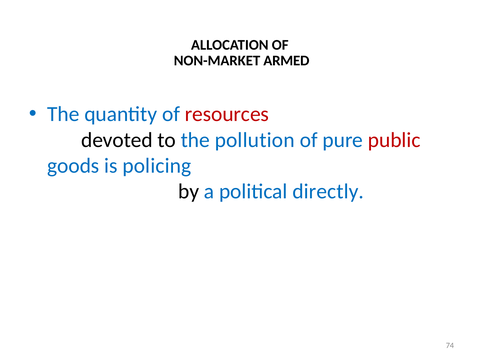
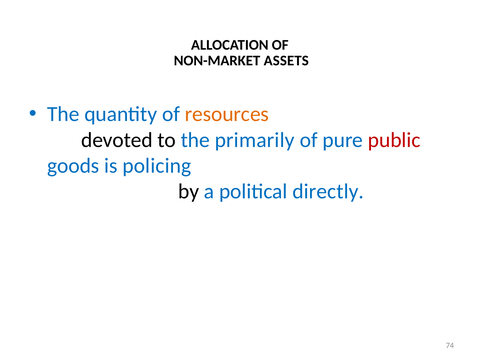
ARMED: ARMED -> ASSETS
resources colour: red -> orange
pollution: pollution -> primarily
